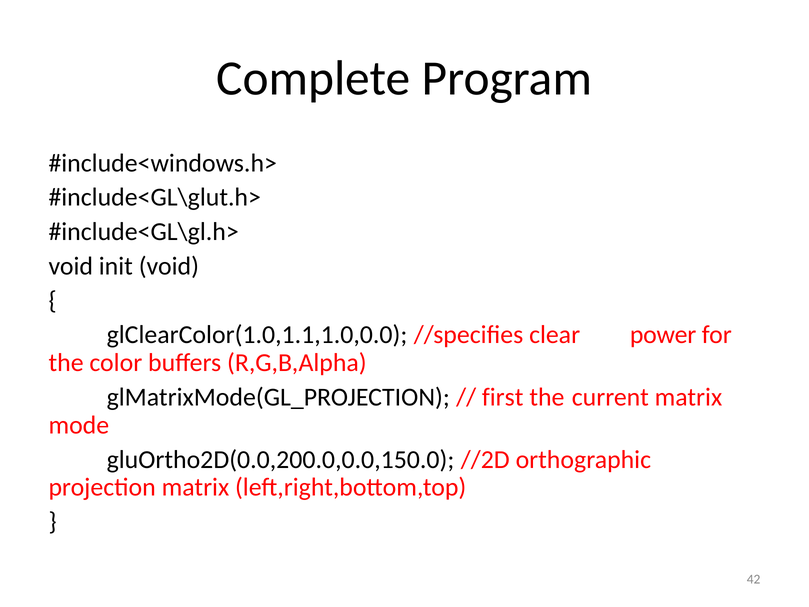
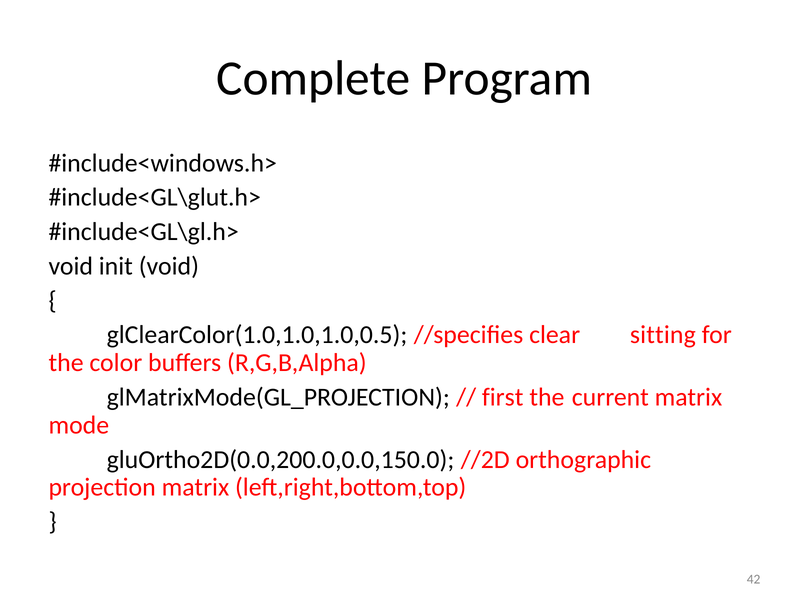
glClearColor(1.0,1.1,1.0,0.0: glClearColor(1.0,1.1,1.0,0.0 -> glClearColor(1.0,1.0,1.0,0.5
power: power -> sitting
